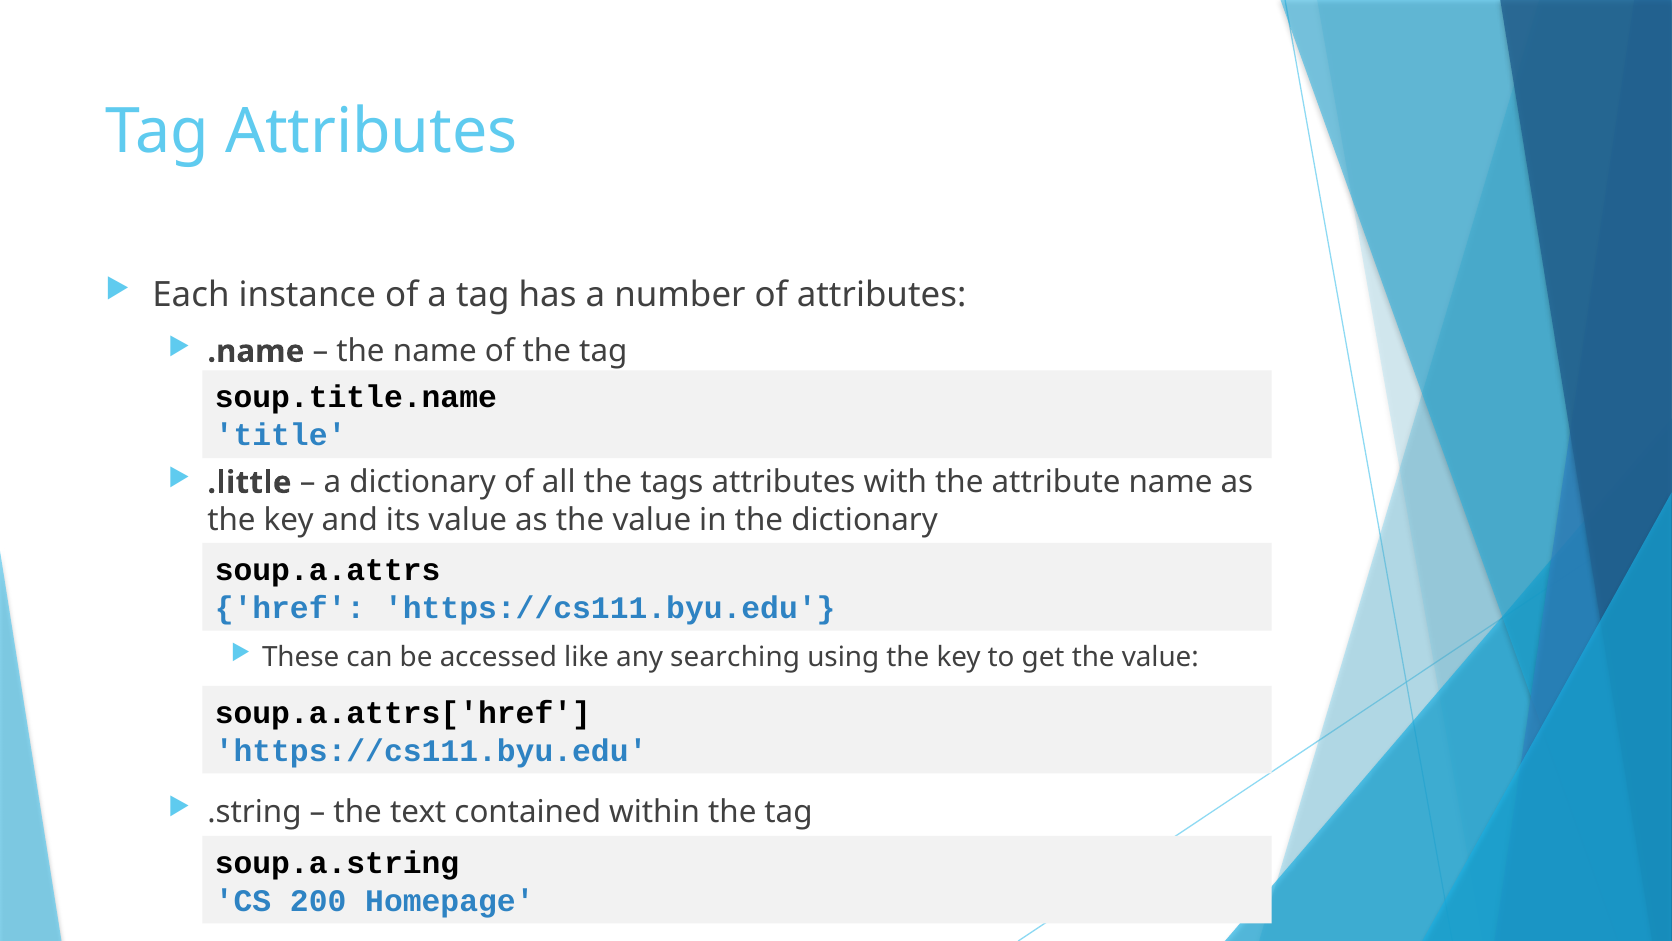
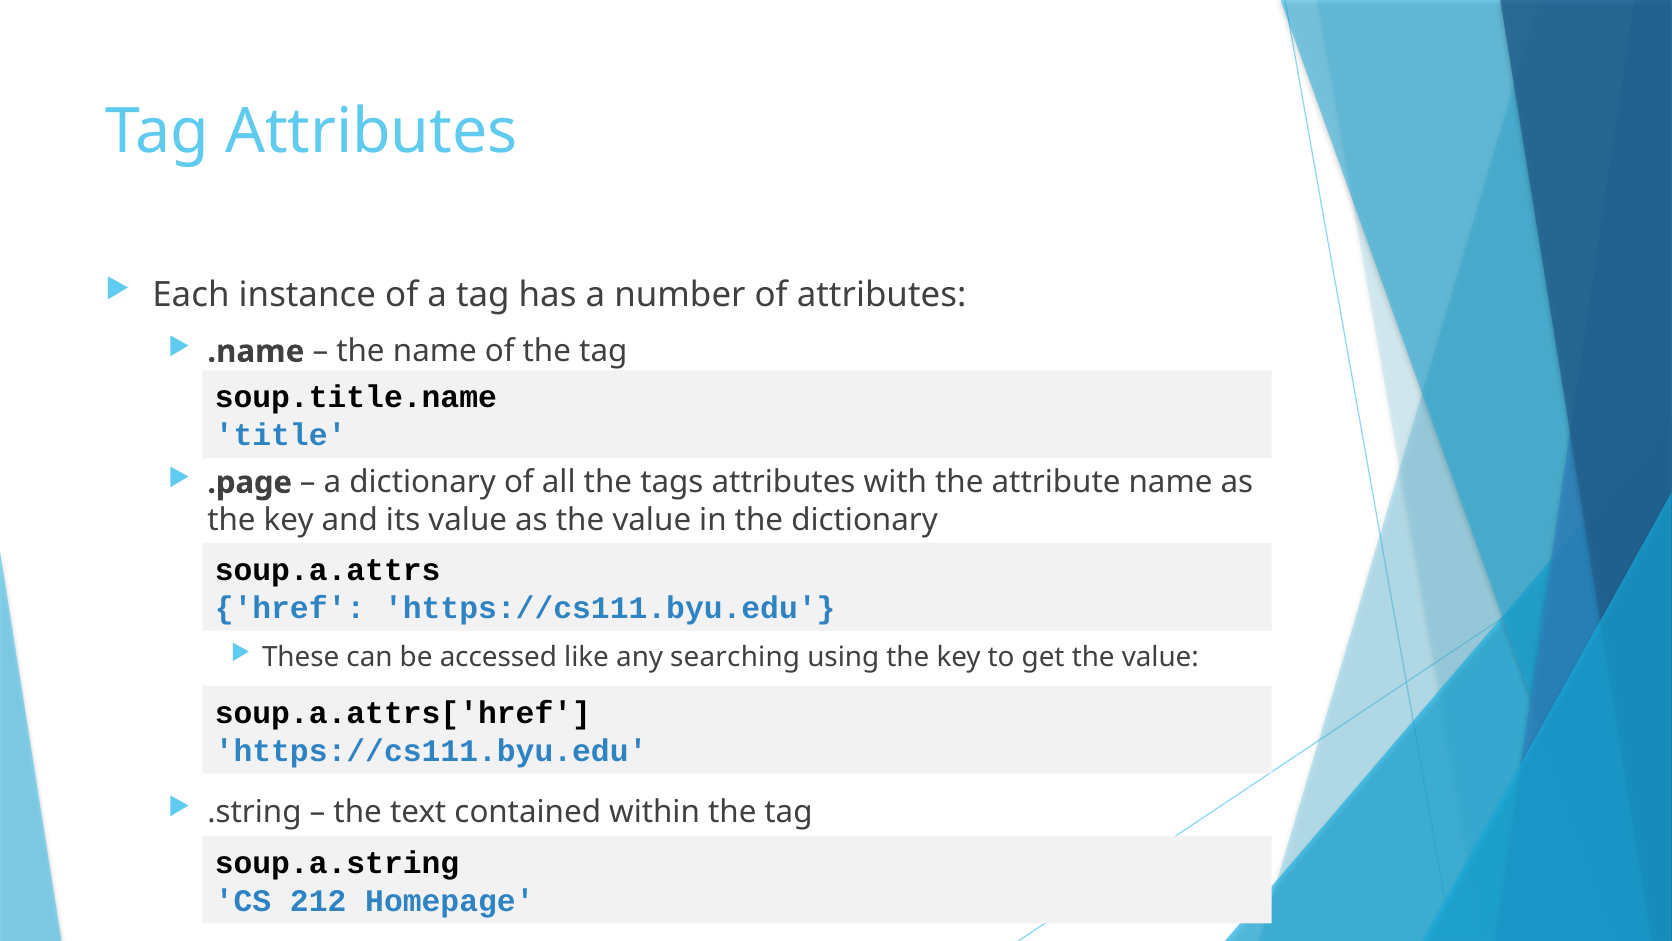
.little: .little -> .page
200: 200 -> 212
